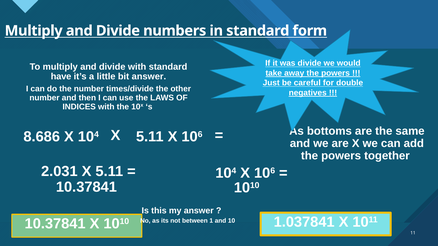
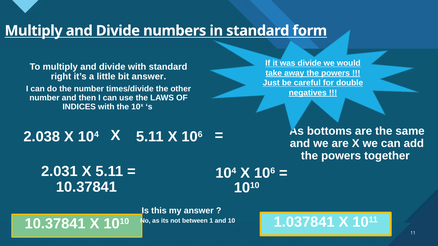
have: have -> right
8.686: 8.686 -> 2.038
